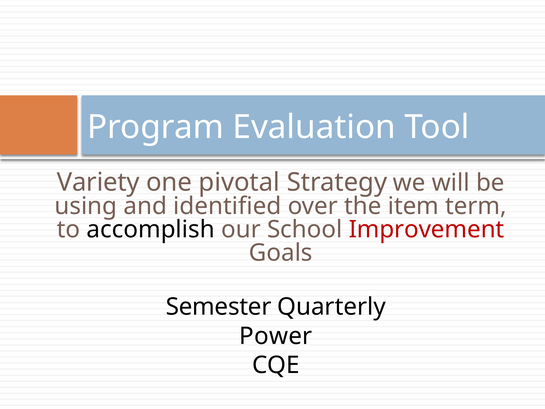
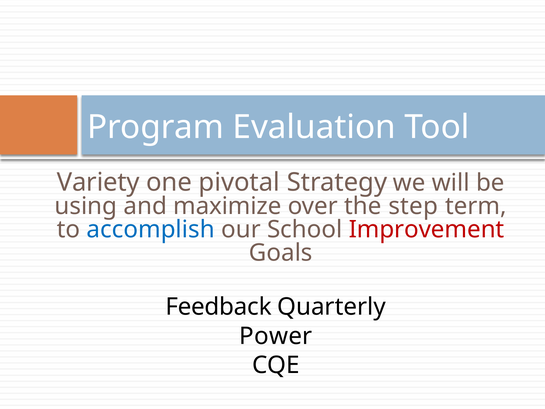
identified: identified -> maximize
item: item -> step
accomplish colour: black -> blue
Semester: Semester -> Feedback
